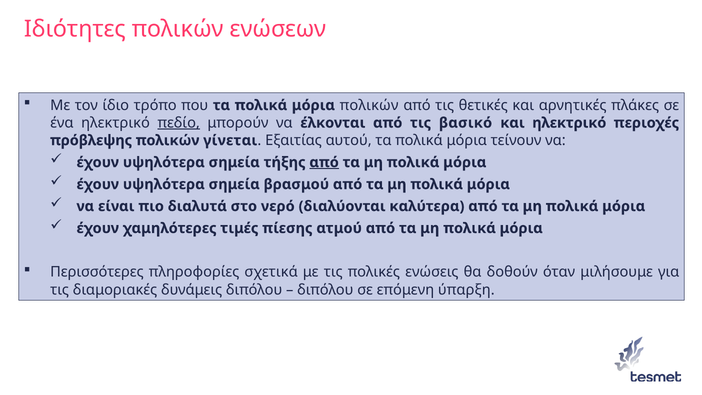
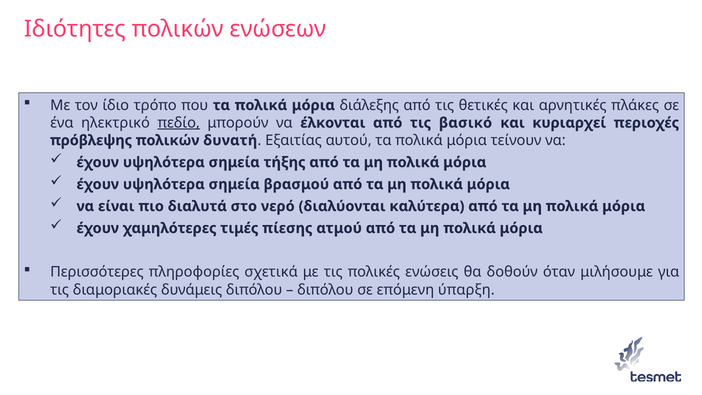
μόρια πολικών: πολικών -> διάλεξης
και ηλεκτρικό: ηλεκτρικό -> κυριαρχεί
γίνεται: γίνεται -> δυνατή
από at (324, 162) underline: present -> none
